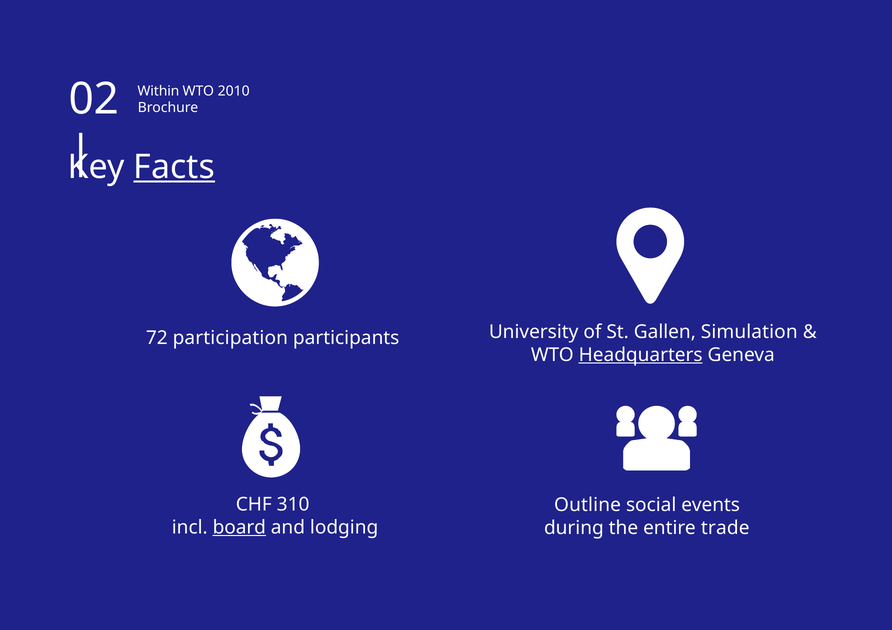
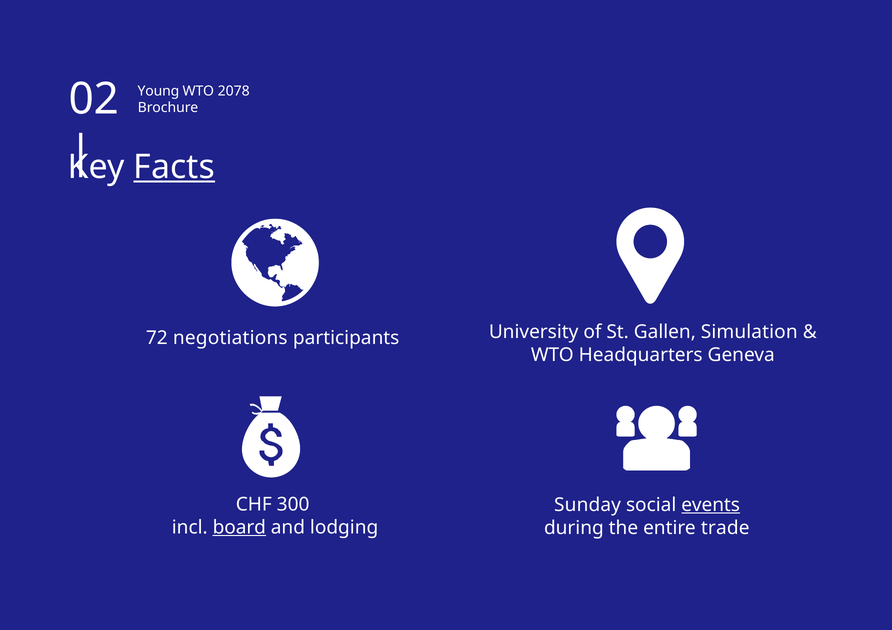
Within: Within -> Young
2010: 2010 -> 2078
participation: participation -> negotiations
Headquarters underline: present -> none
310: 310 -> 300
Outline: Outline -> Sunday
events underline: none -> present
